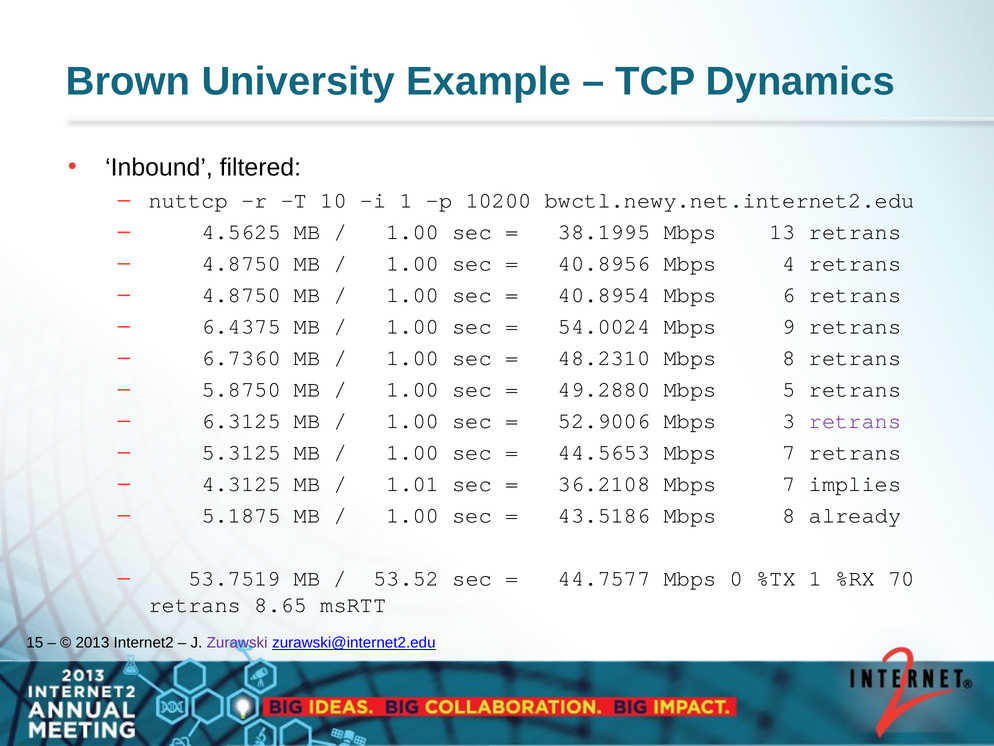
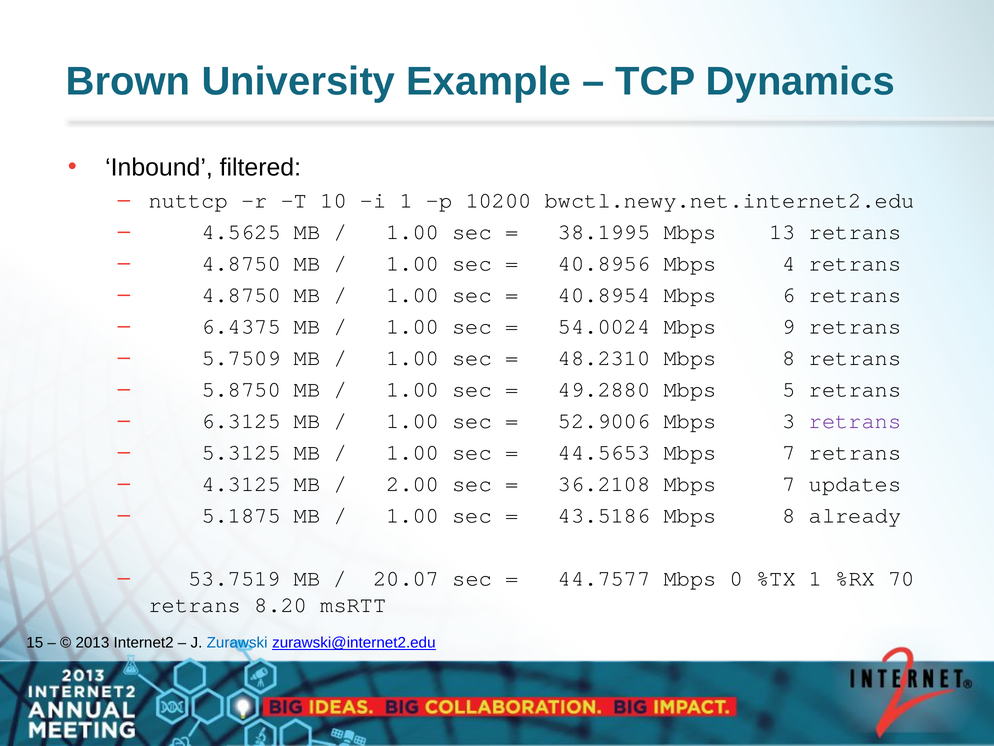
6.7360: 6.7360 -> 5.7509
1.01: 1.01 -> 2.00
implies: implies -> updates
53.52: 53.52 -> 20.07
8.65: 8.65 -> 8.20
Zurawski colour: purple -> blue
